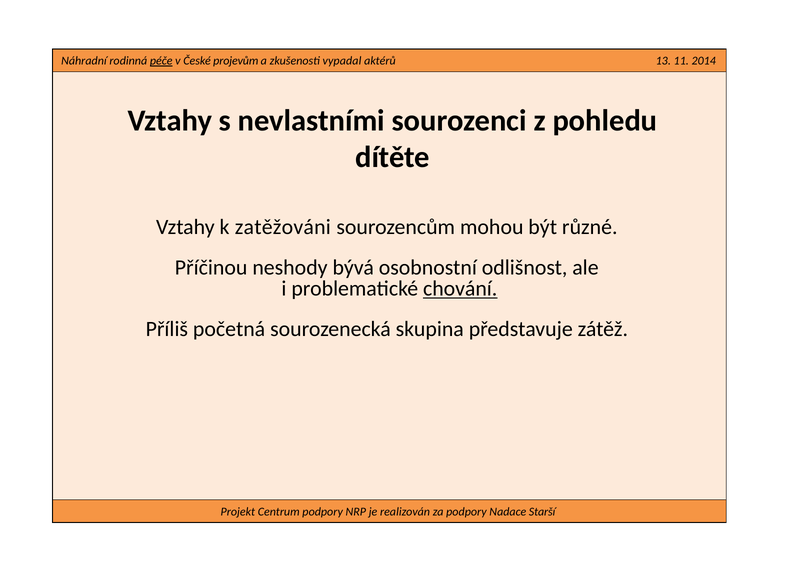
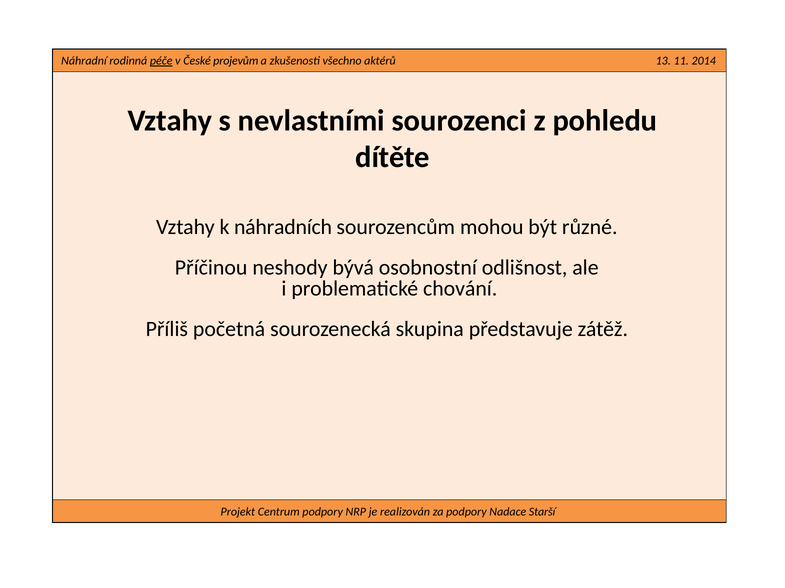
vypadal: vypadal -> všechno
zatěžováni: zatěžováni -> náhradních
chování underline: present -> none
